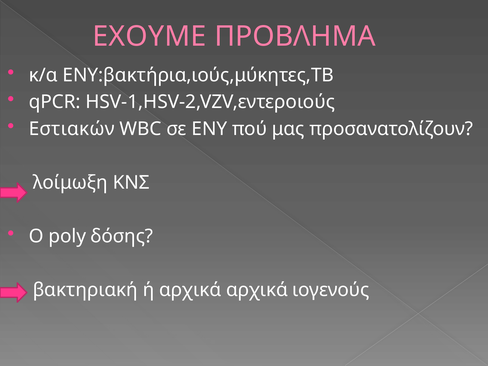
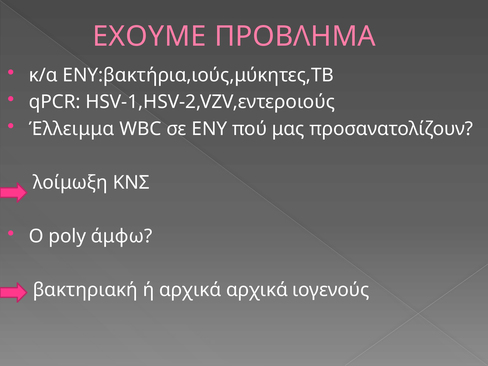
Εστιακών: Εστιακών -> Έλλειμμα
δόσης: δόσης -> άμφω
